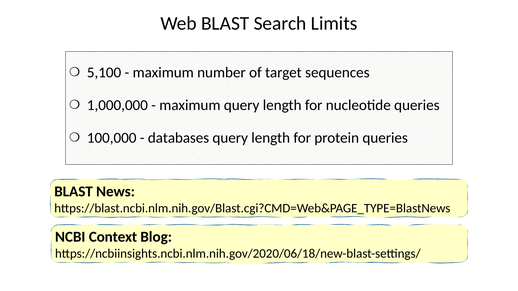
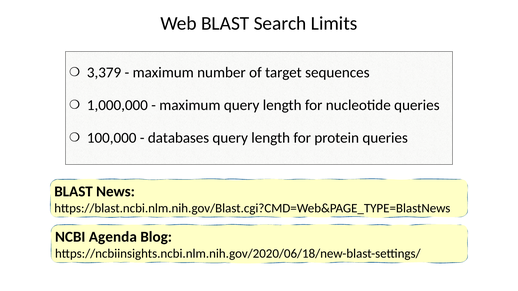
5,100: 5,100 -> 3,379
Context: Context -> Agenda
